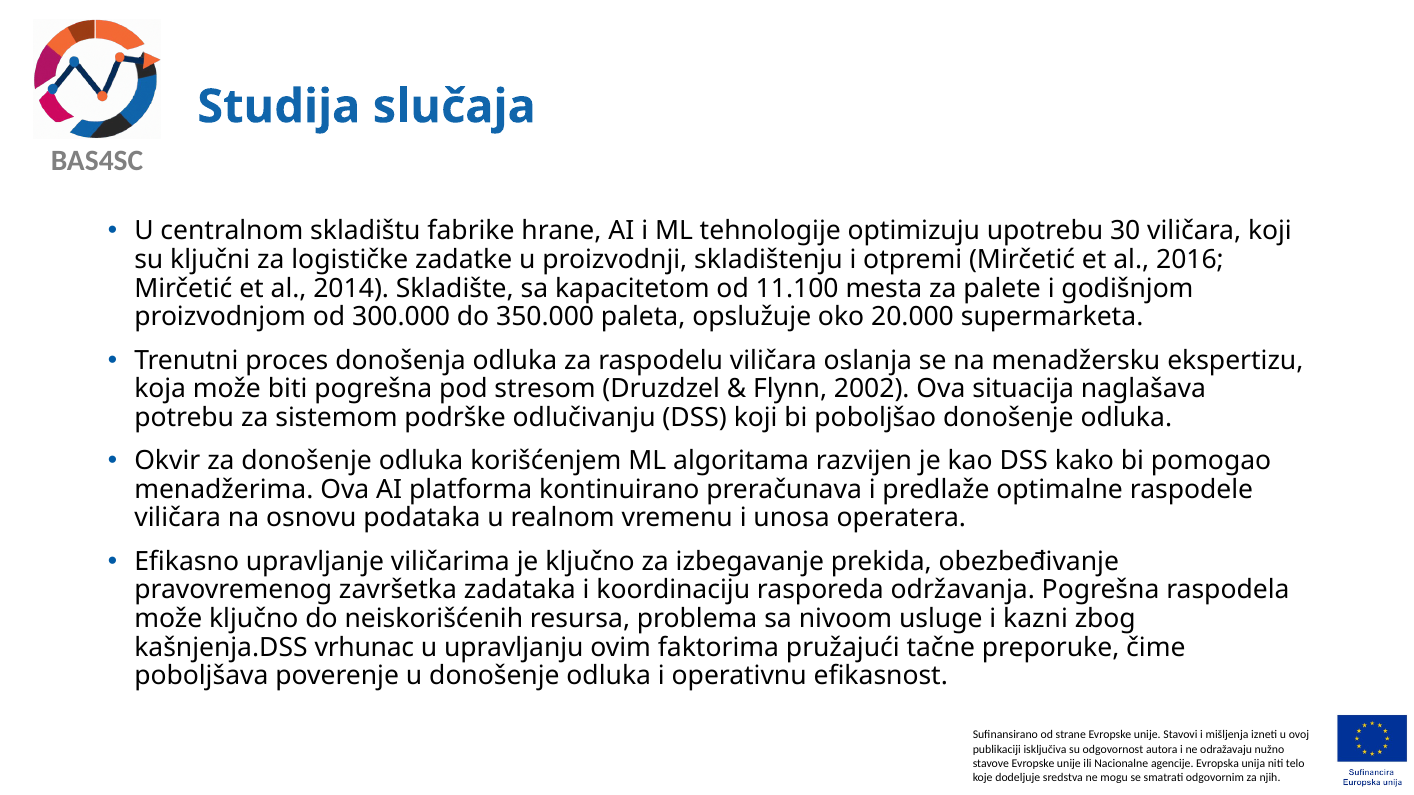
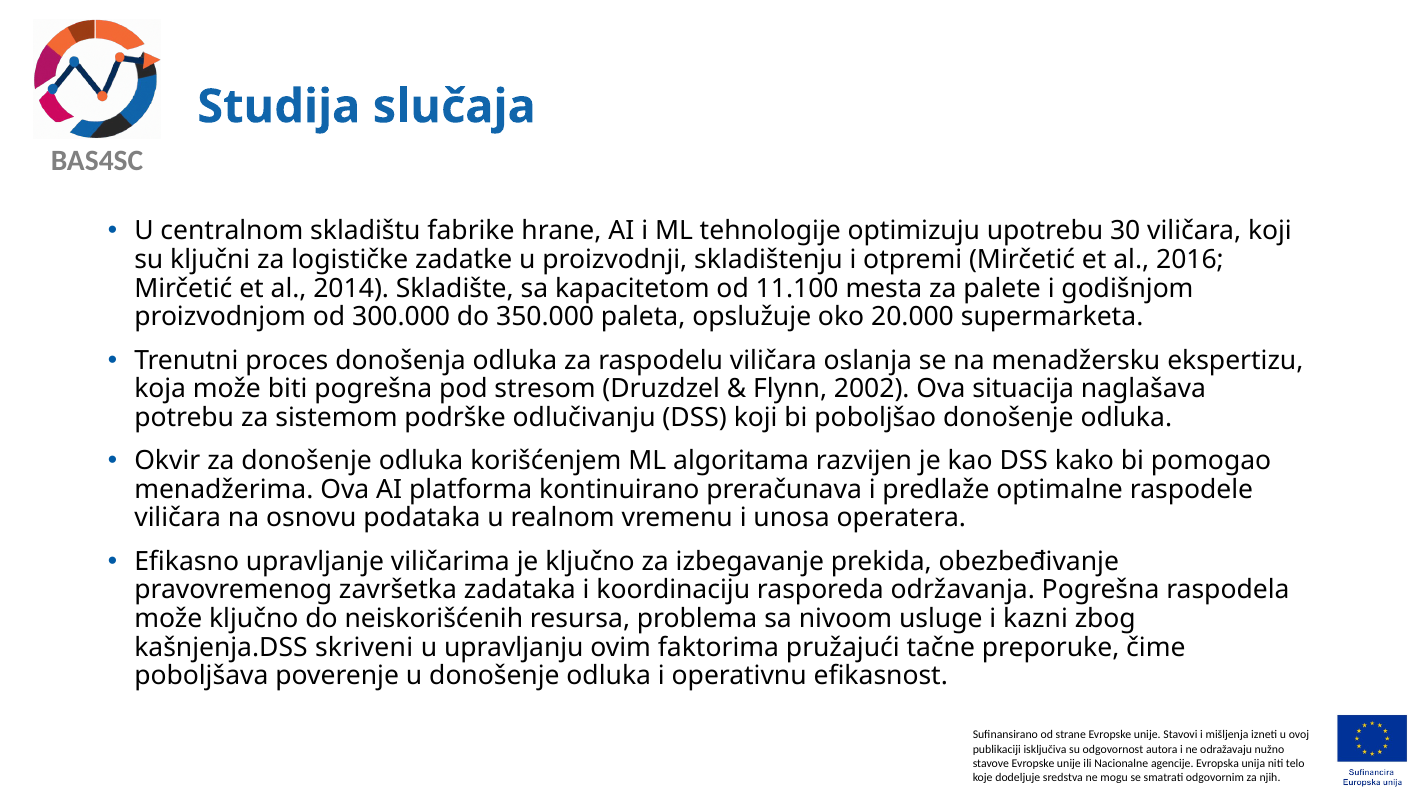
vrhunac: vrhunac -> skriveni
